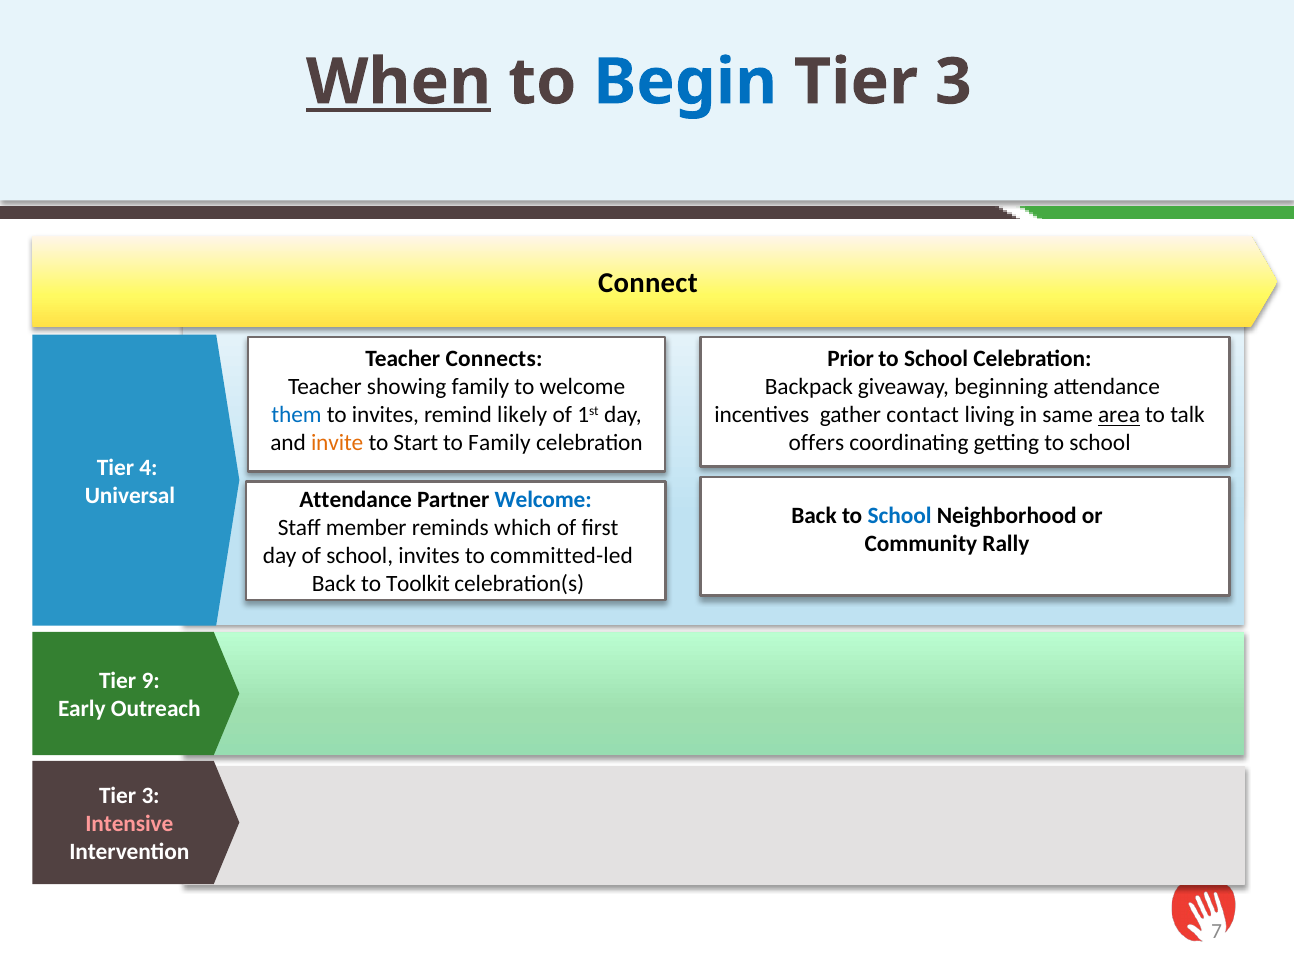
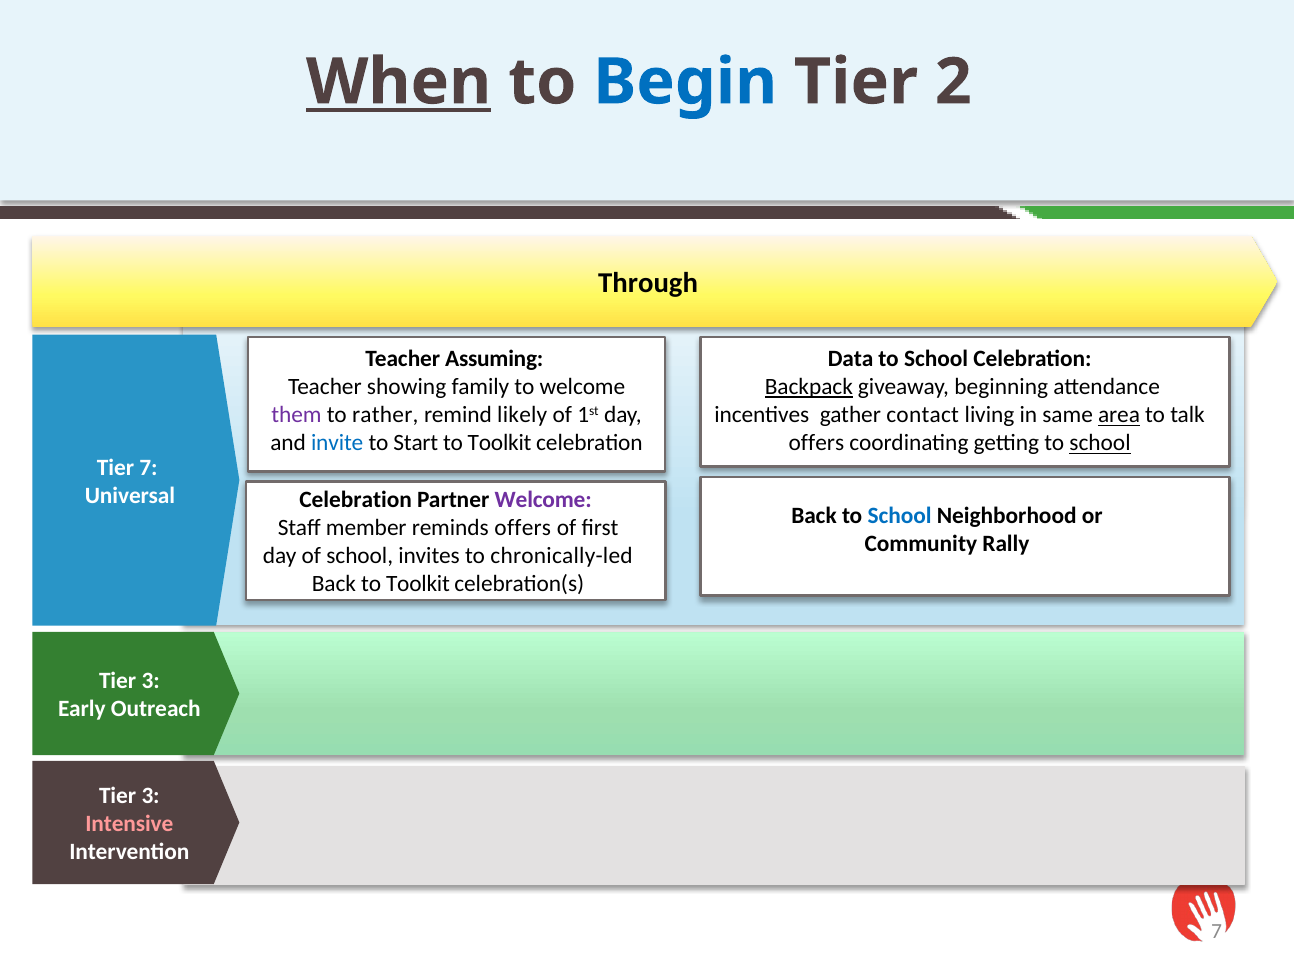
3 at (953, 82): 3 -> 2
Connect: Connect -> Through
Connects: Connects -> Assuming
Prior: Prior -> Data
Backpack underline: none -> present
them colour: blue -> purple
to invites: invites -> rather
invite colour: orange -> blue
Family at (499, 443): Family -> Toolkit
school at (1100, 443) underline: none -> present
Tier 4: 4 -> 7
Attendance at (356, 500): Attendance -> Celebration
Welcome at (543, 500) colour: blue -> purple
reminds which: which -> offers
committed-led: committed-led -> chronically-led
9 at (151, 681): 9 -> 3
